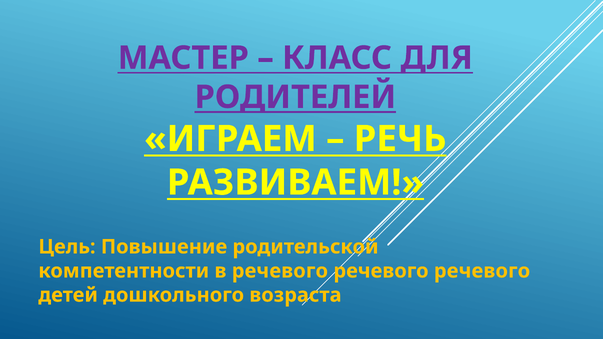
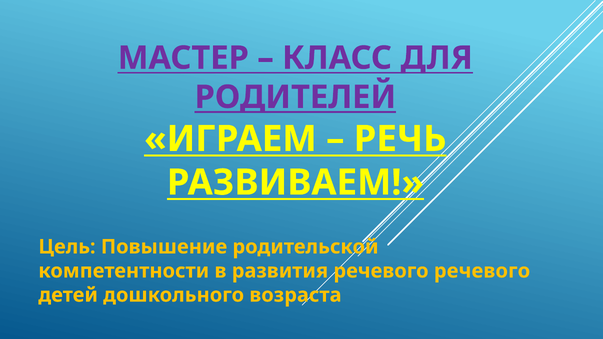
в речевого: речевого -> развития
